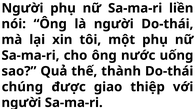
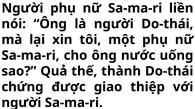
chúng: chúng -> chứng
